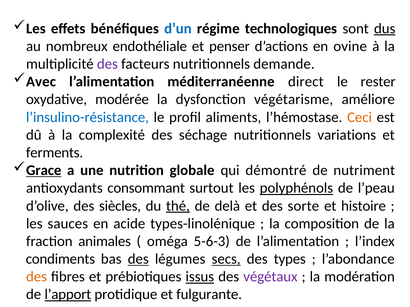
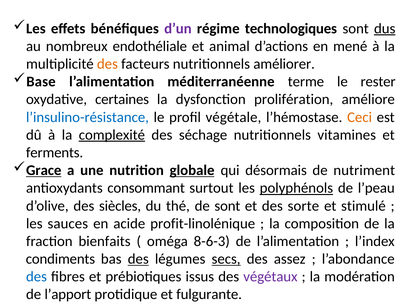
d’un colour: blue -> purple
penser: penser -> animal
ovine: ovine -> mené
des at (107, 64) colour: purple -> orange
demande: demande -> améliorer
Avec: Avec -> Base
direct: direct -> terme
modérée: modérée -> certaines
végétarisme: végétarisme -> prolifération
aliments: aliments -> végétale
complexité underline: none -> present
variations: variations -> vitamines
globale underline: none -> present
démontré: démontré -> désormais
thé underline: present -> none
de delà: delà -> sont
histoire: histoire -> stimulé
types-linolénique: types-linolénique -> profit-linolénique
animales: animales -> bienfaits
5-6-3: 5-6-3 -> 8-6-3
types: types -> assez
des at (36, 277) colour: orange -> blue
issus underline: present -> none
l’apport underline: present -> none
